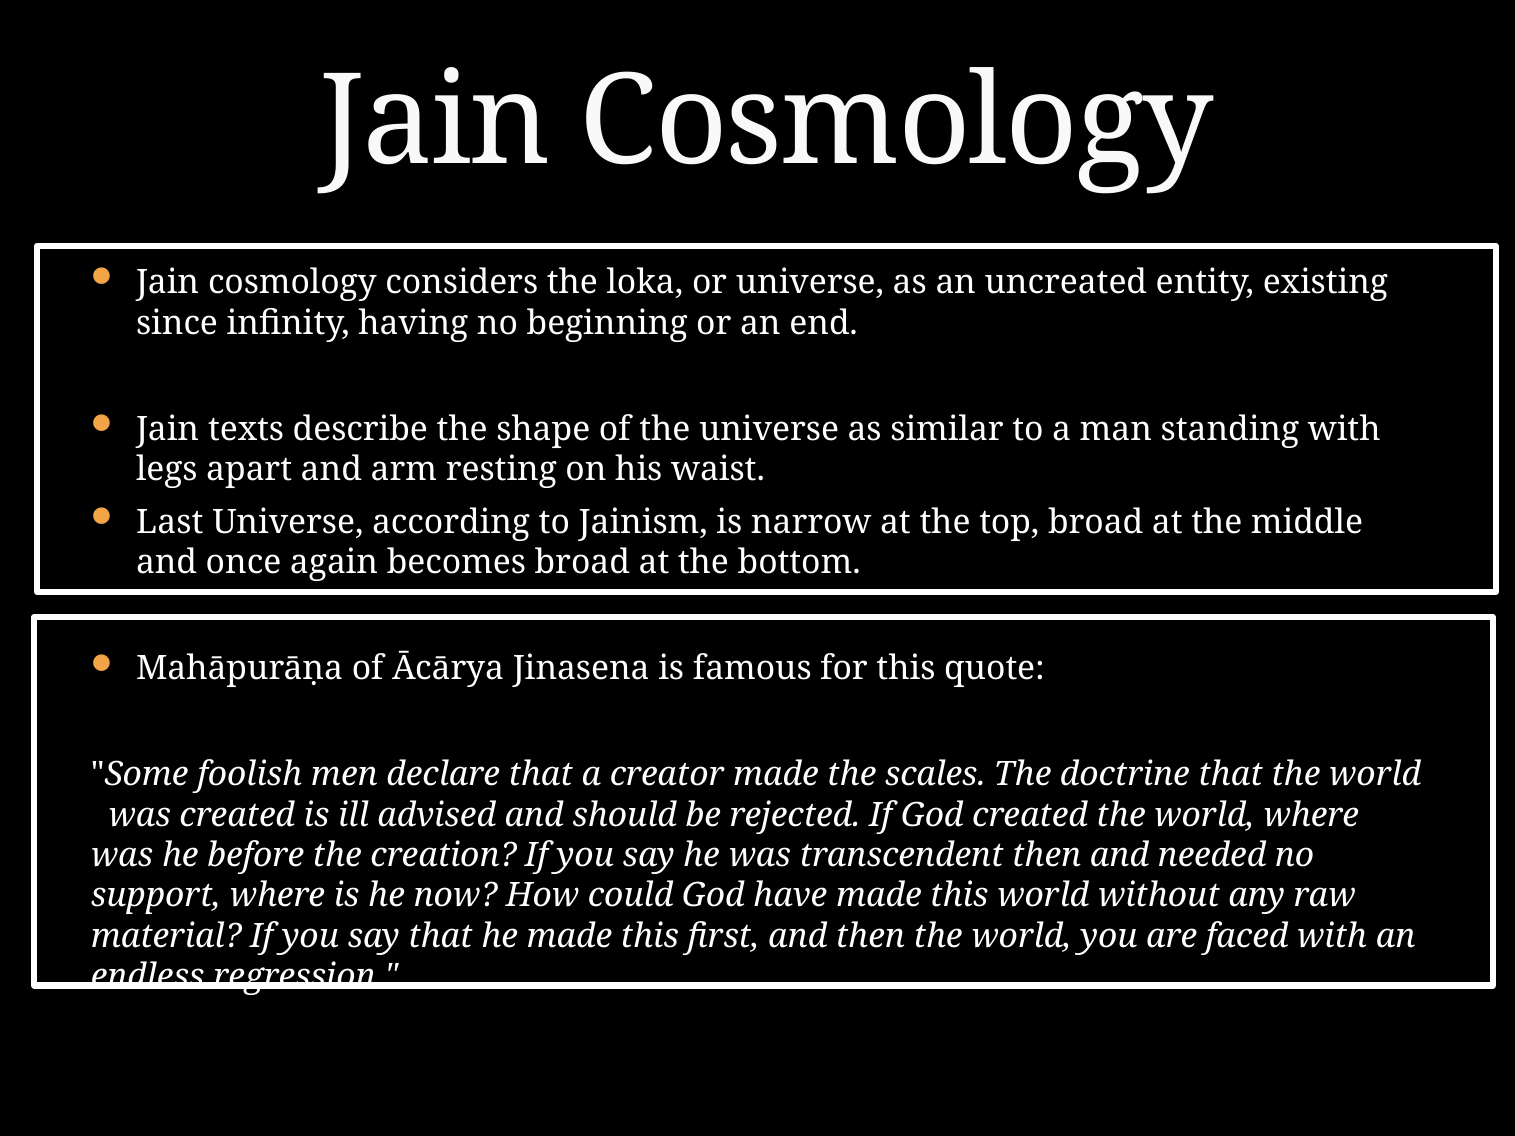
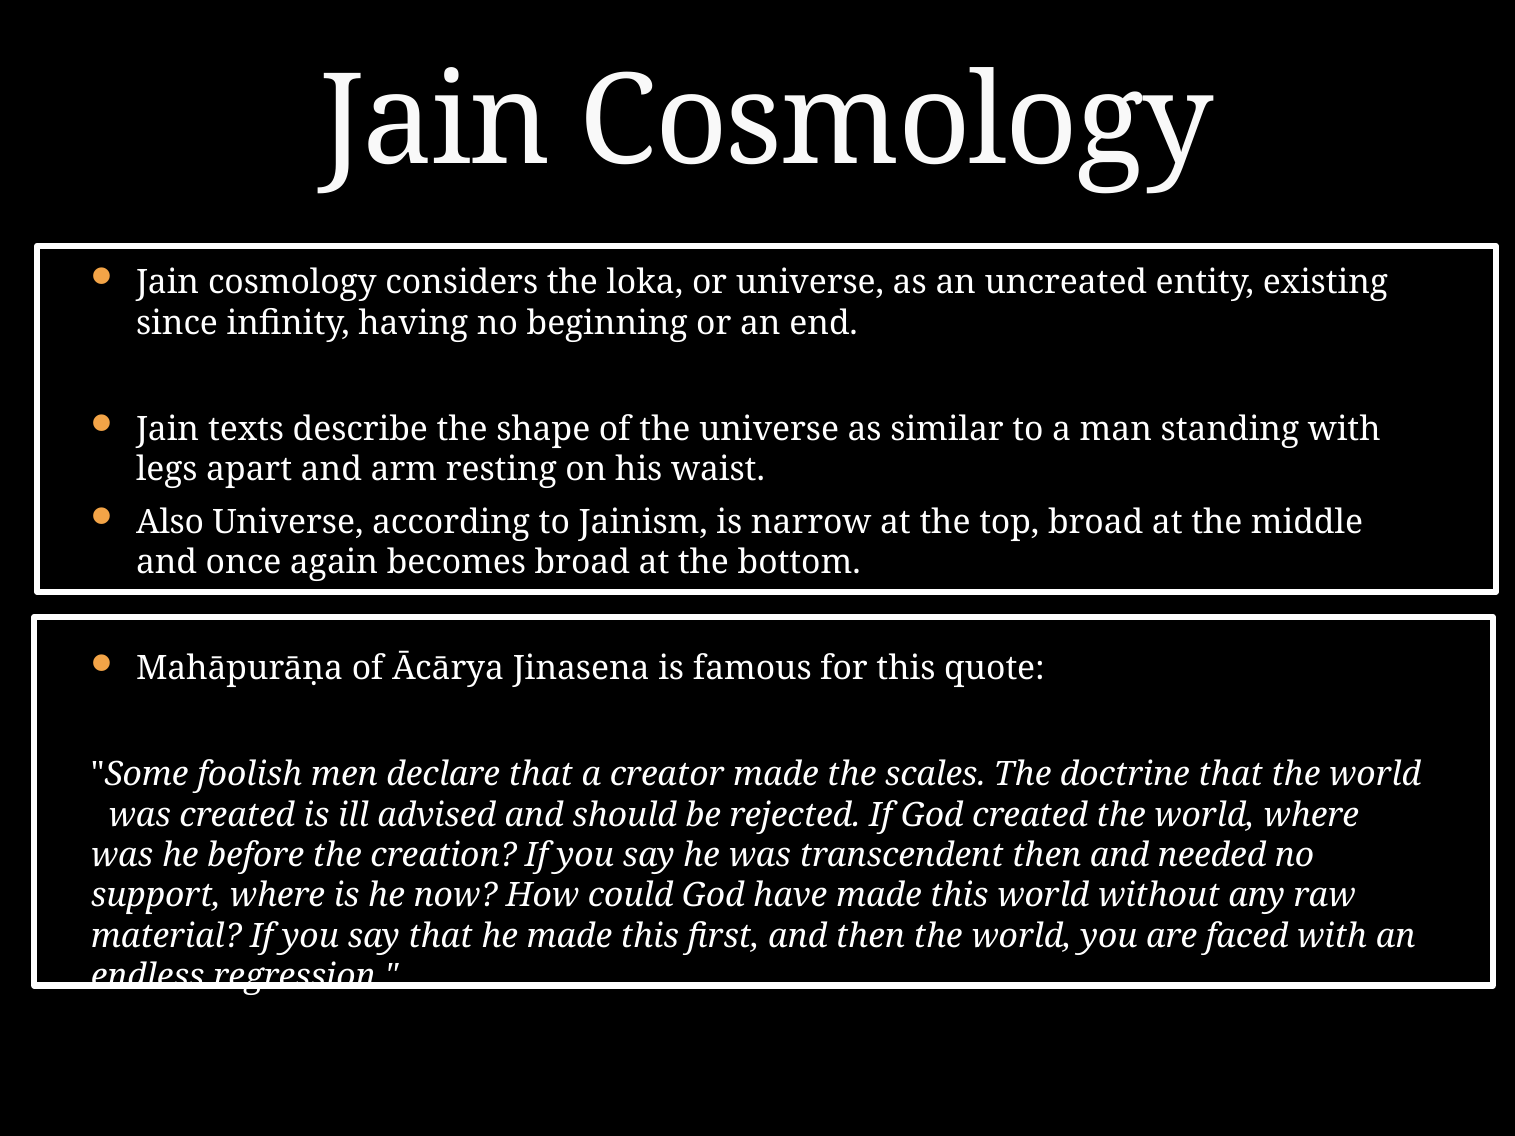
Last: Last -> Also
